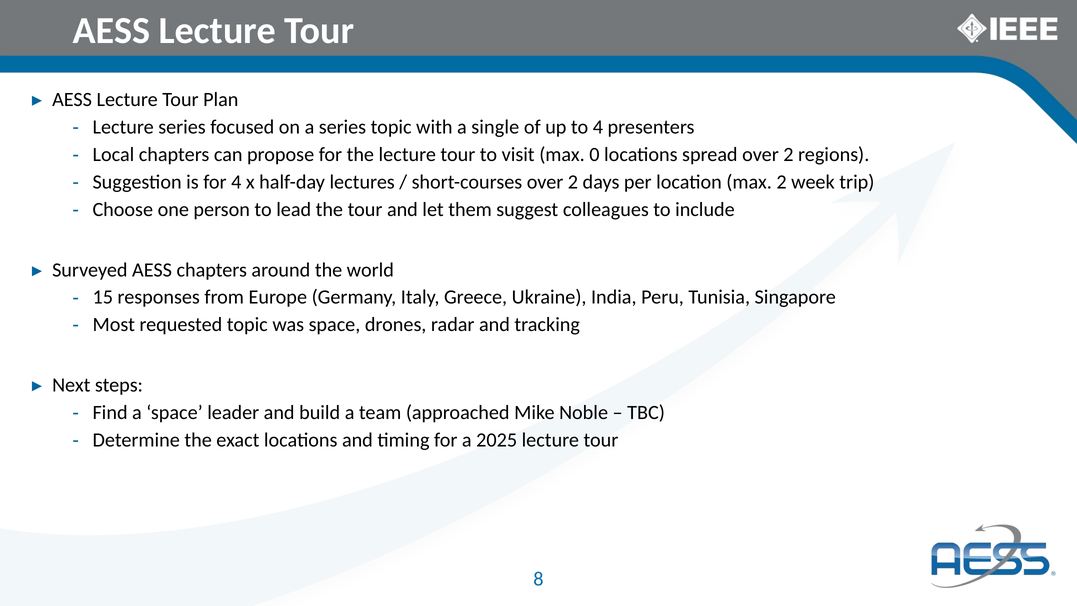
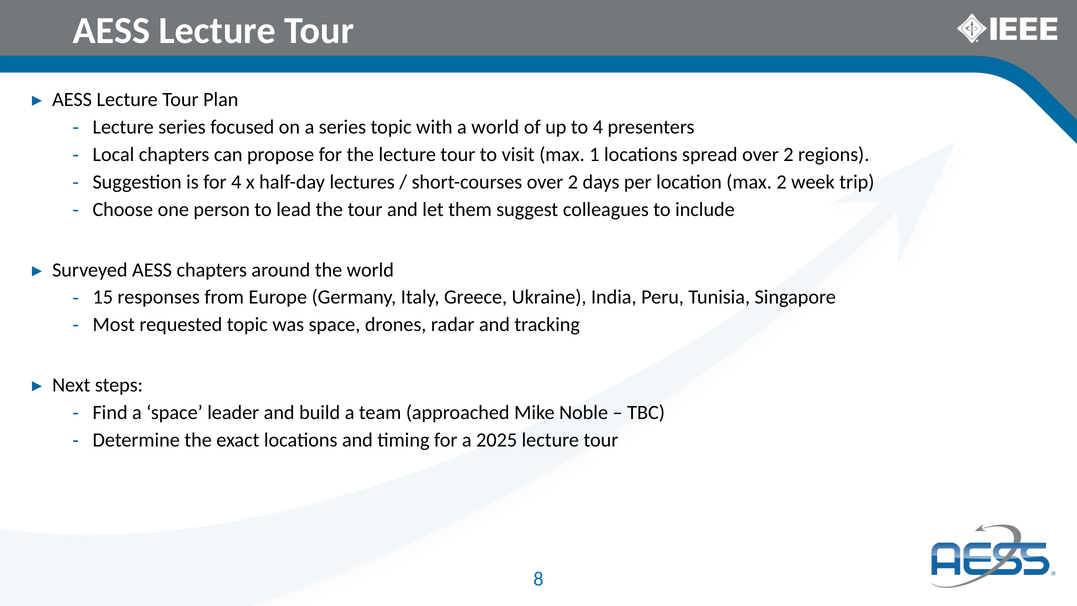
a single: single -> world
0: 0 -> 1
